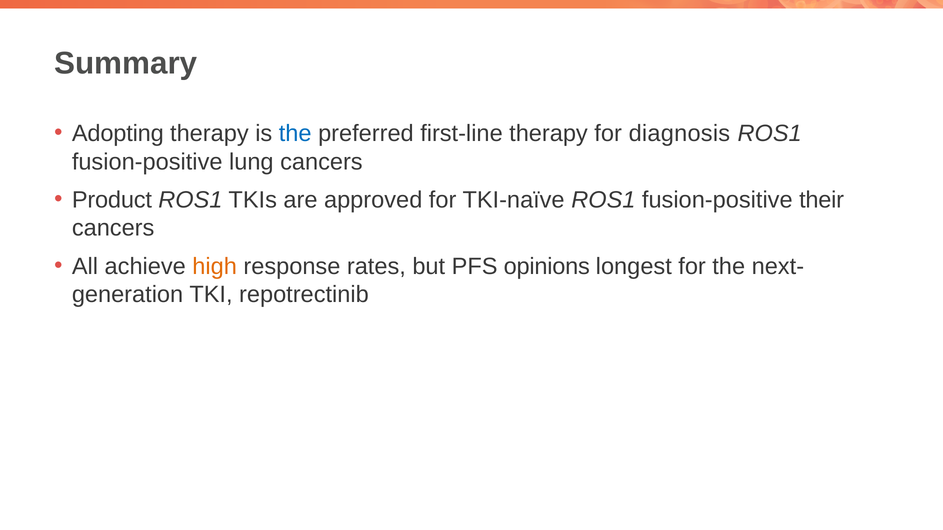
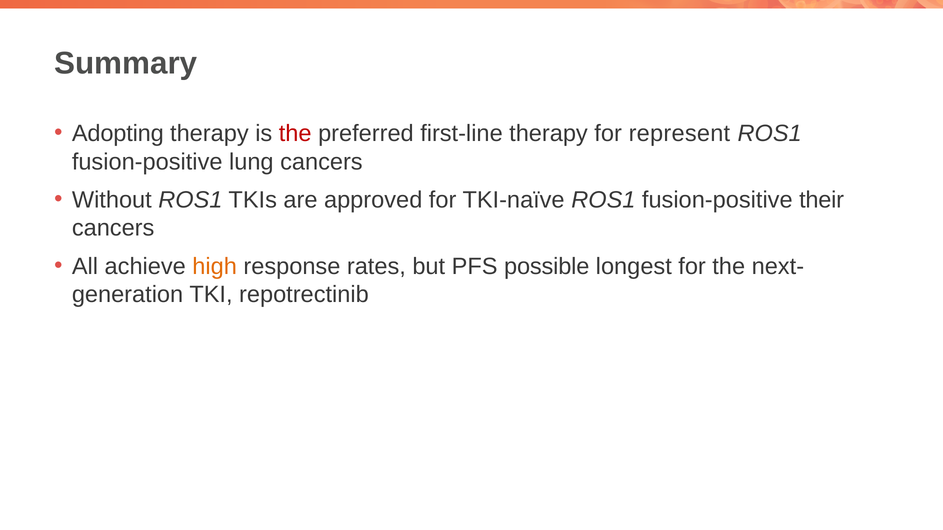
the at (295, 134) colour: blue -> red
diagnosis: diagnosis -> represent
Product: Product -> Without
opinions: opinions -> possible
